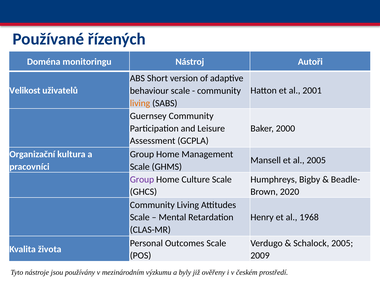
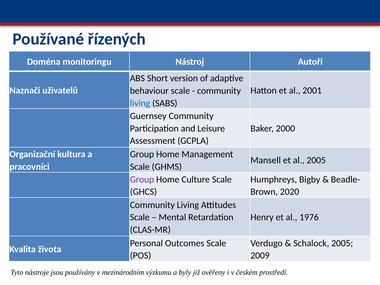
Velikost: Velikost -> Naznačí
living at (140, 103) colour: orange -> blue
1968: 1968 -> 1976
